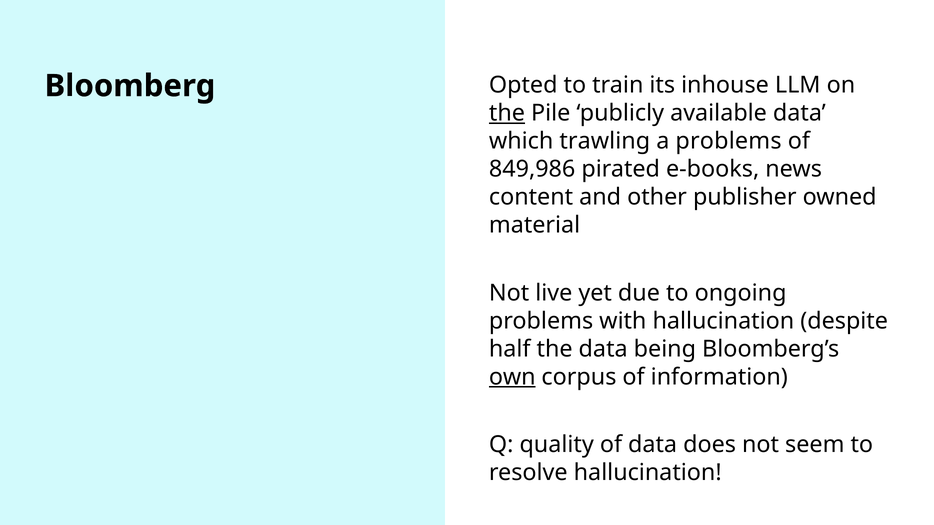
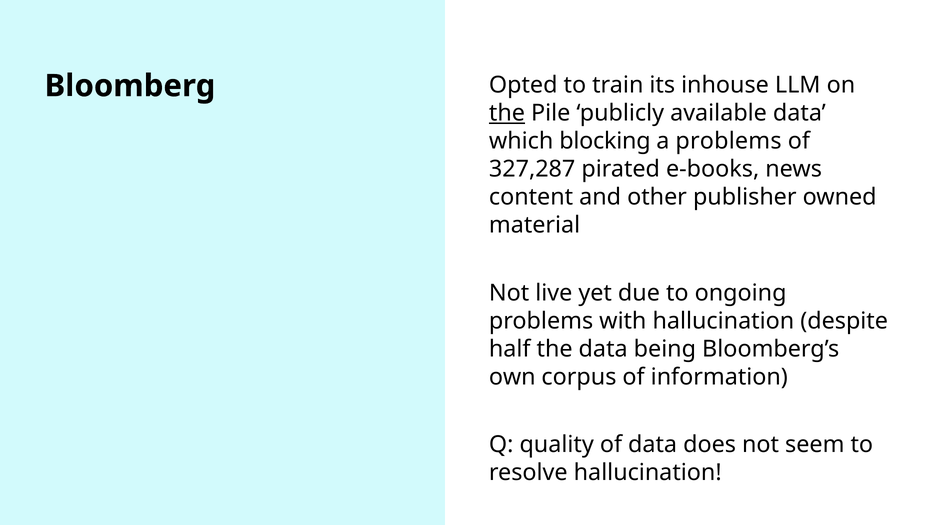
trawling: trawling -> blocking
849,986: 849,986 -> 327,287
own underline: present -> none
